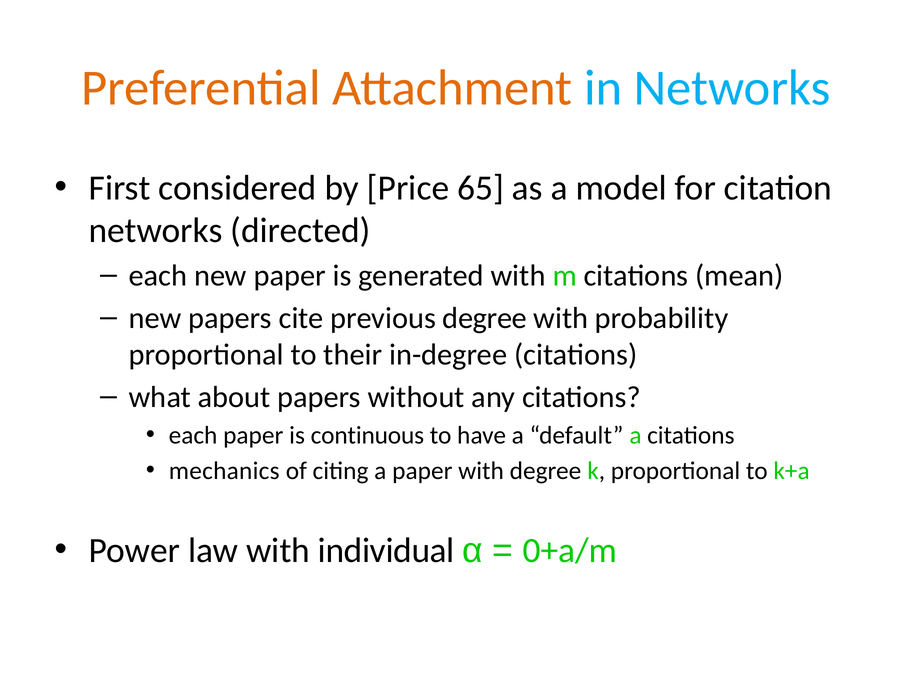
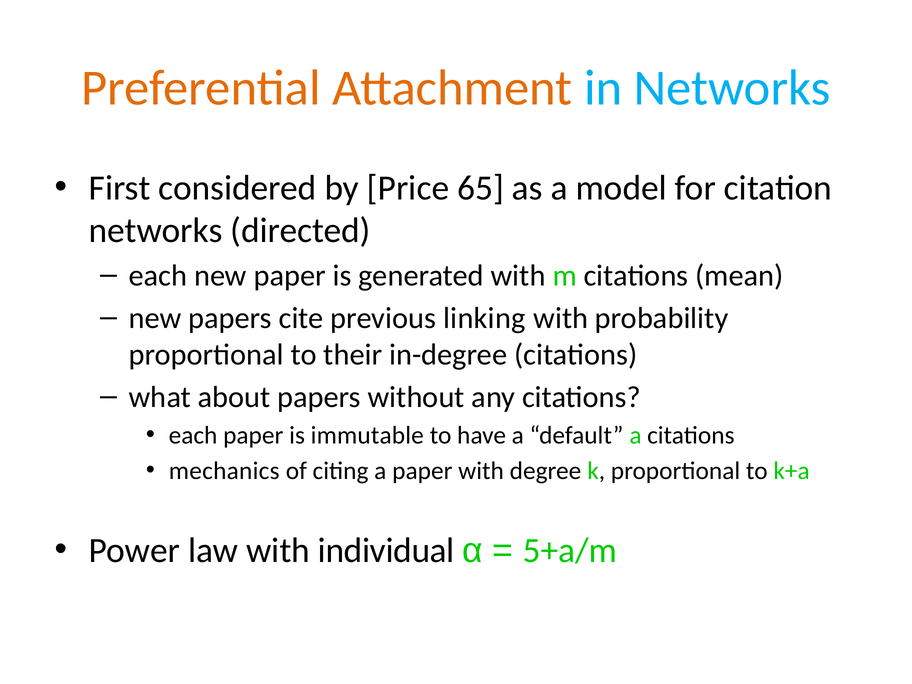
previous degree: degree -> linking
continuous: continuous -> immutable
0+a/m: 0+a/m -> 5+a/m
